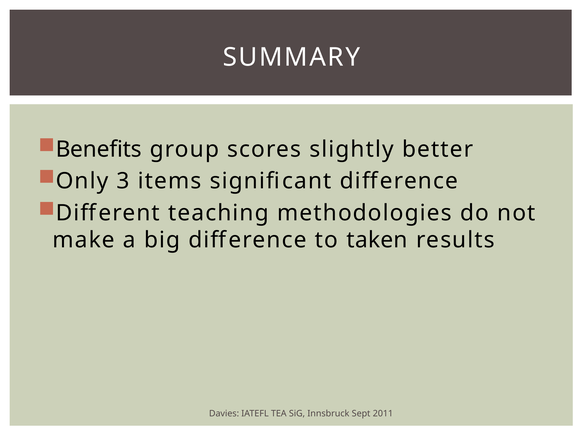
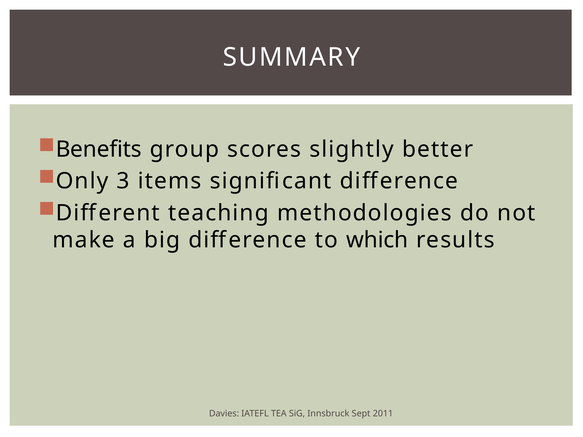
taken: taken -> which
